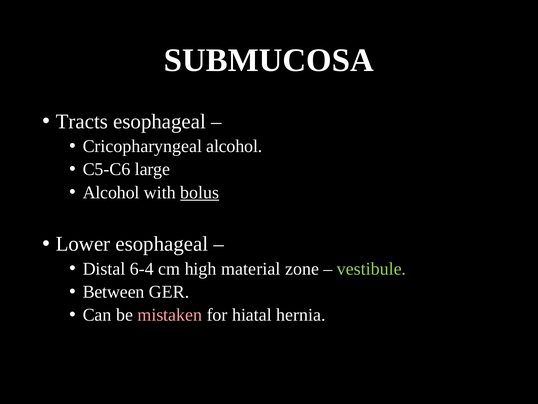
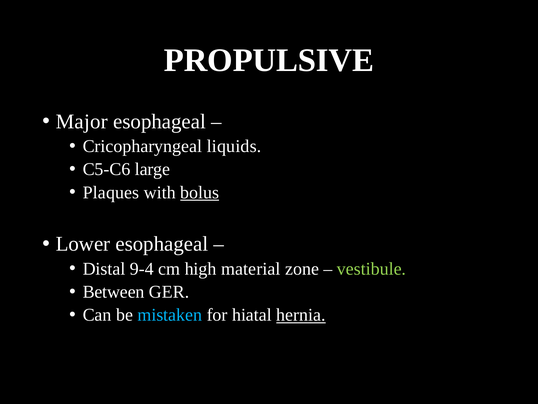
SUBMUCOSA: SUBMUCOSA -> PROPULSIVE
Tracts: Tracts -> Major
Cricopharyngeal alcohol: alcohol -> liquids
Alcohol at (111, 192): Alcohol -> Plaques
6-4: 6-4 -> 9-4
mistaken colour: pink -> light blue
hernia underline: none -> present
